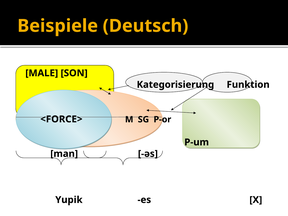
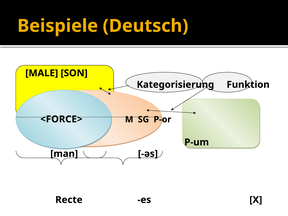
Yupik: Yupik -> Recte
